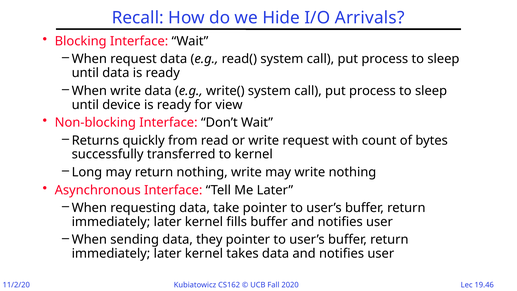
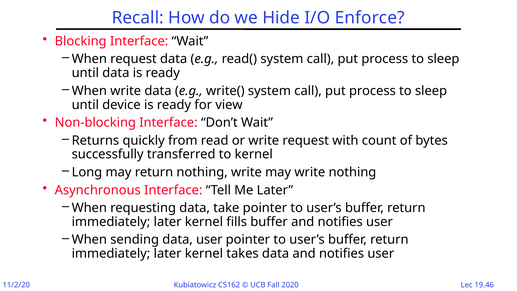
Arrivals: Arrivals -> Enforce
data they: they -> user
